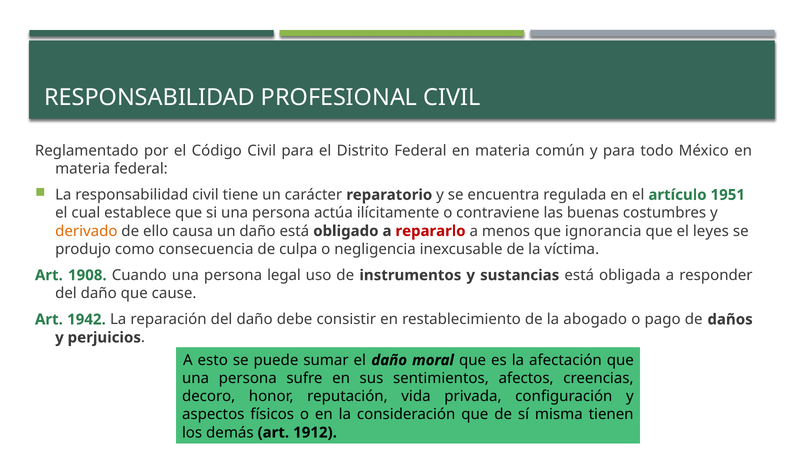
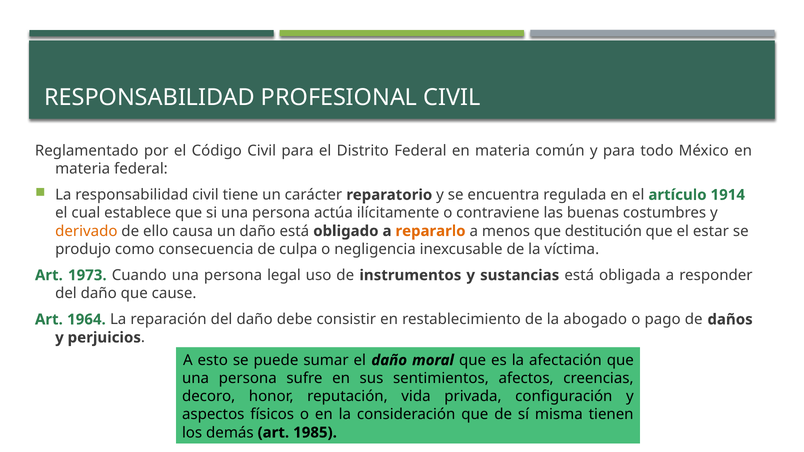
1951: 1951 -> 1914
repararlo colour: red -> orange
ignorancia: ignorancia -> destitución
leyes: leyes -> estar
1908: 1908 -> 1973
1942: 1942 -> 1964
1912: 1912 -> 1985
